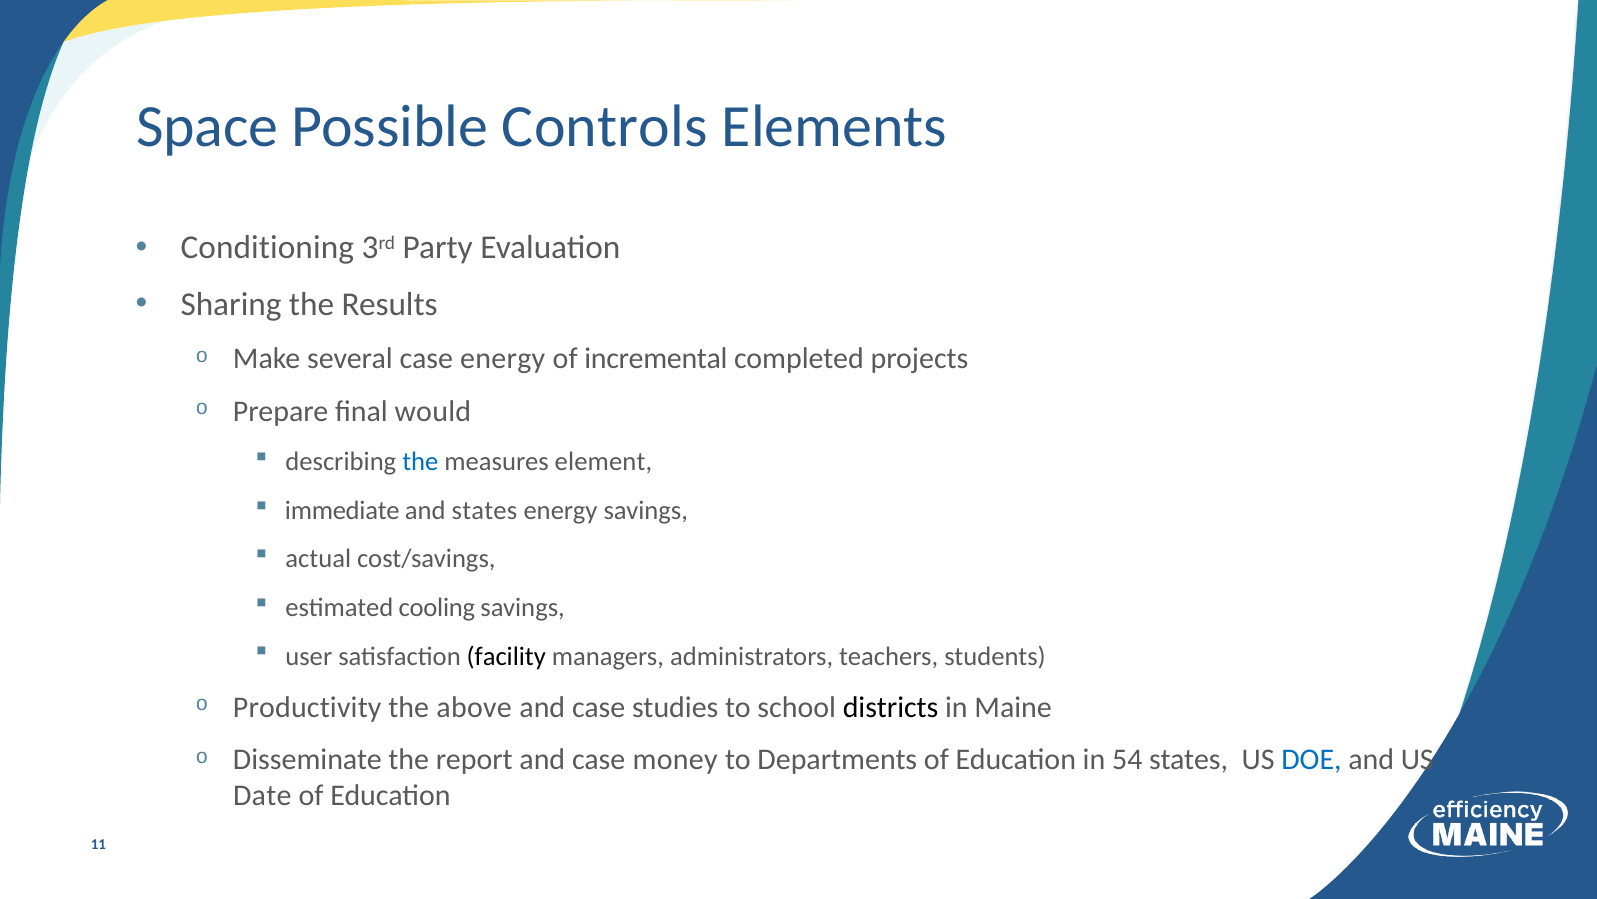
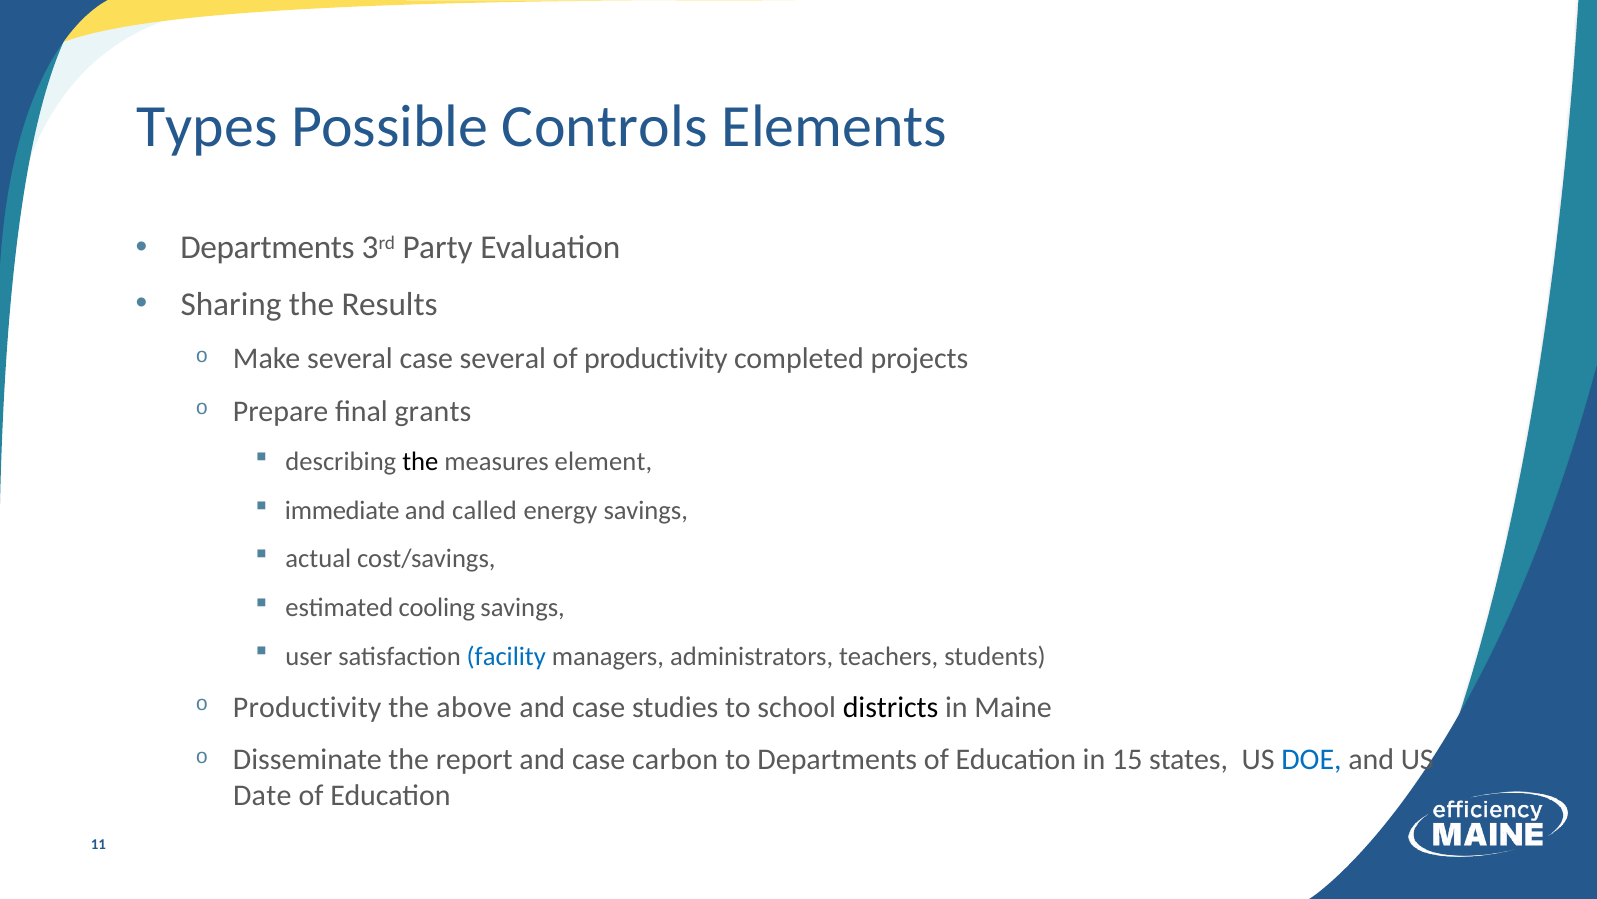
Space: Space -> Types
Conditioning at (267, 248): Conditioning -> Departments
case energy: energy -> several
of incremental: incremental -> productivity
would: would -> grants
the at (420, 462) colour: blue -> black
and states: states -> called
facility colour: black -> blue
money: money -> carbon
54: 54 -> 15
